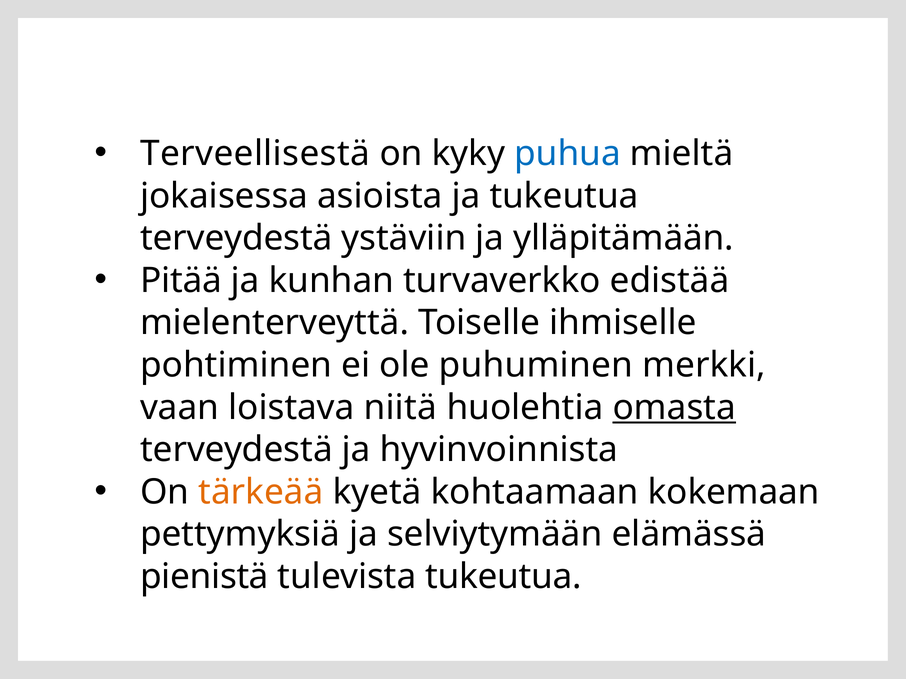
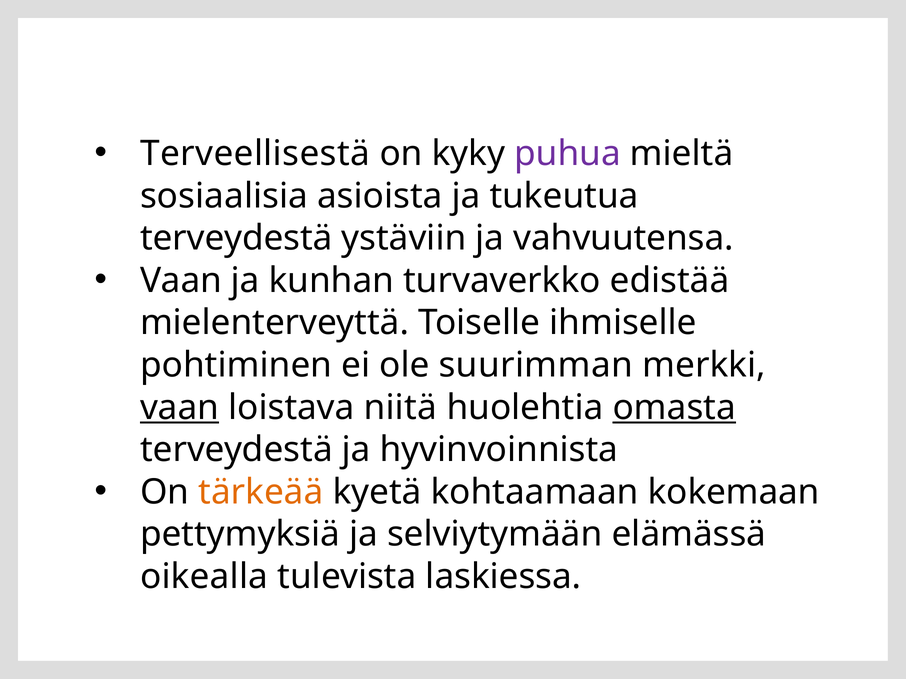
puhua colour: blue -> purple
jokaisessa: jokaisessa -> sosiaalisia
ylläpitämään: ylläpitämään -> vahvuutensa
Pitää at (181, 281): Pitää -> Vaan
puhuminen: puhuminen -> suurimman
vaan at (180, 408) underline: none -> present
pienistä: pienistä -> oikealla
tulevista tukeutua: tukeutua -> laskiessa
